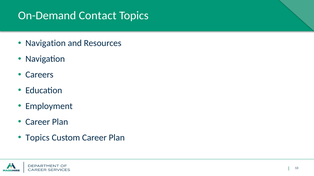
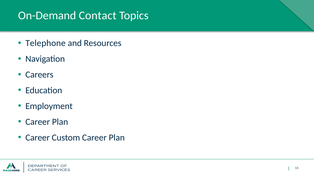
Navigation at (46, 43): Navigation -> Telephone
Topics at (38, 138): Topics -> Career
